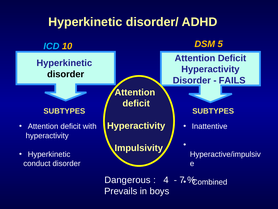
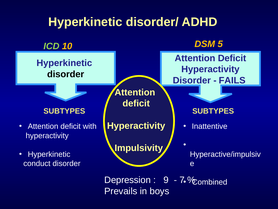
ICD colour: light blue -> light green
Dangerous: Dangerous -> Depression
4: 4 -> 9
